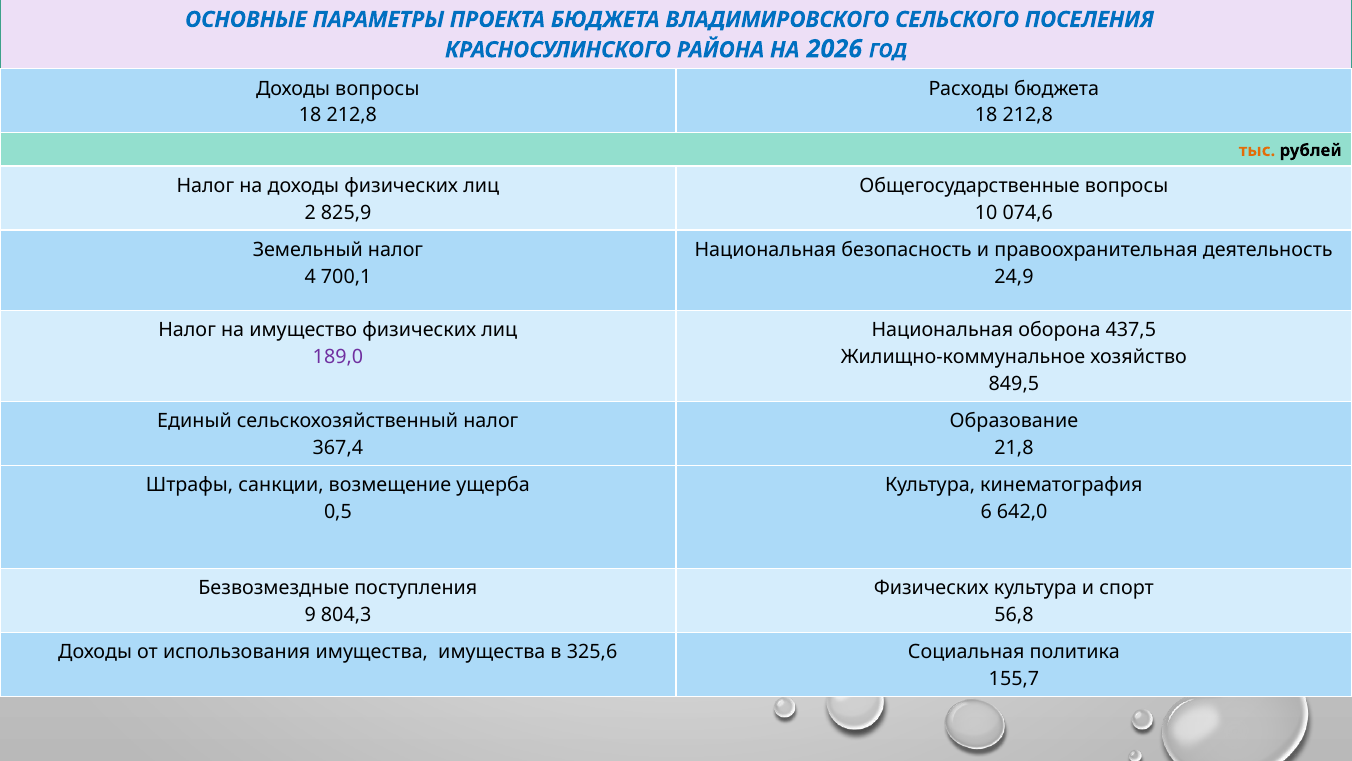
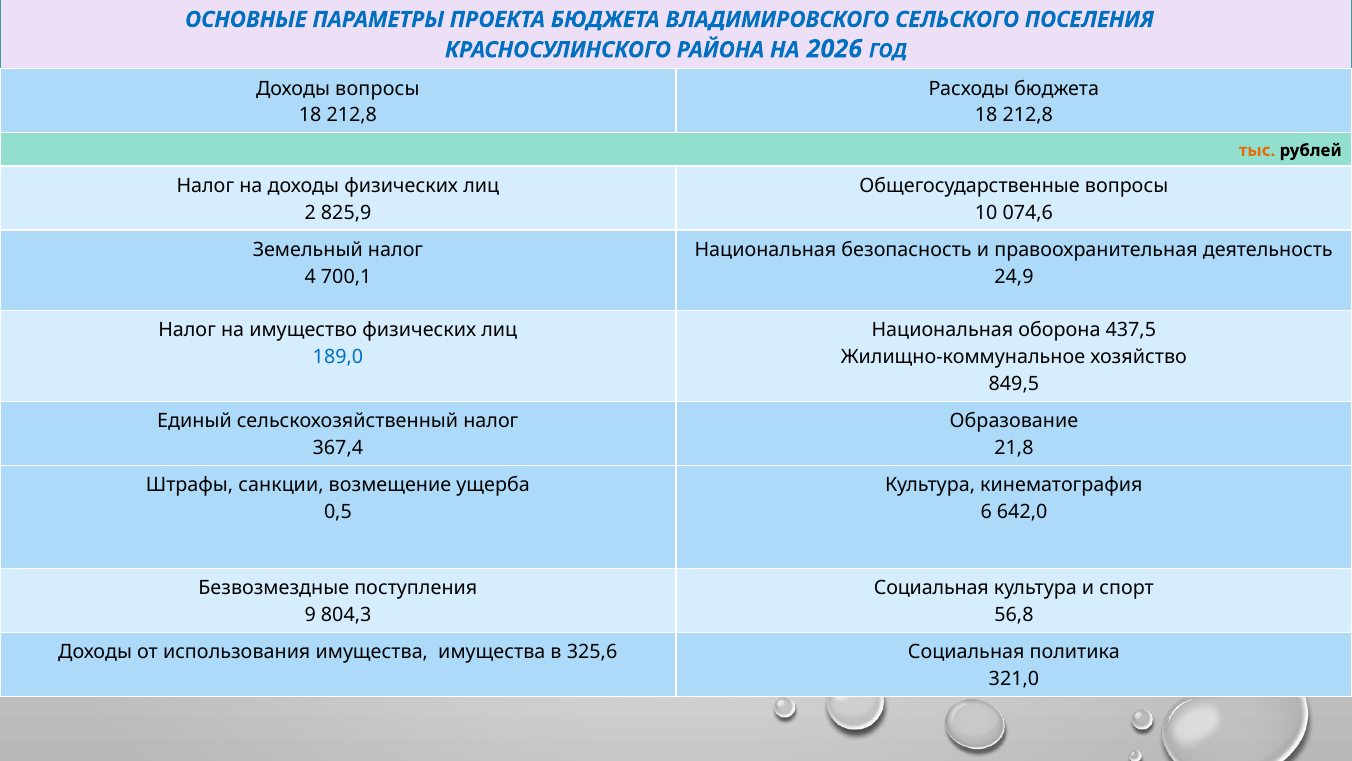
189,0 colour: purple -> blue
Физических at (931, 588): Физических -> Социальная
155,7: 155,7 -> 321,0
